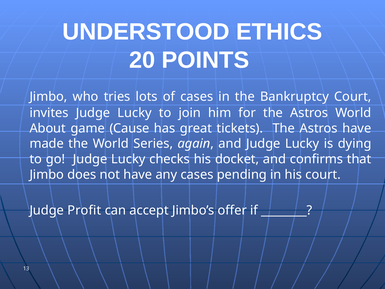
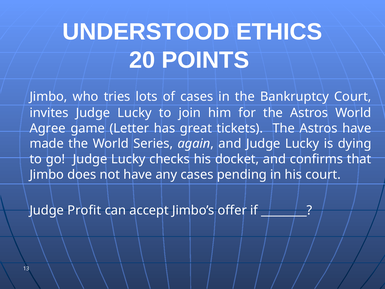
About: About -> Agree
Cause: Cause -> Letter
